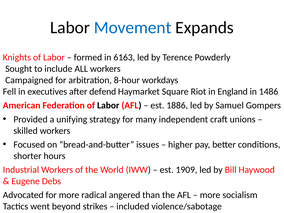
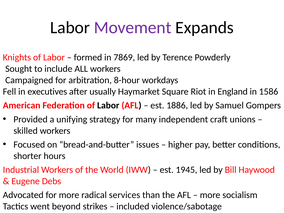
Movement colour: blue -> purple
6163: 6163 -> 7869
defend: defend -> usually
1486: 1486 -> 1586
1909: 1909 -> 1945
angered: angered -> services
